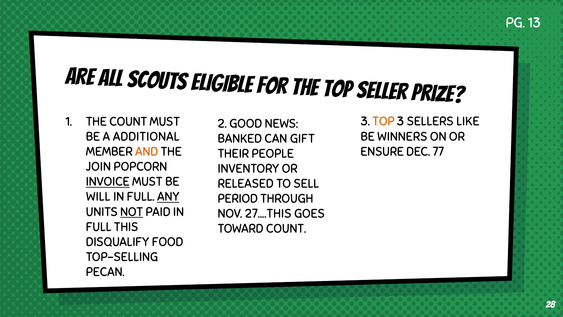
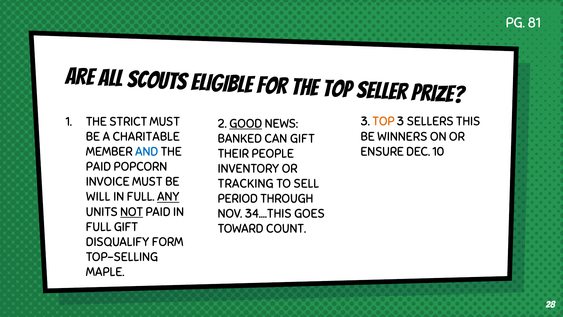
13: 13 -> 81
LIKE: LIKE -> THIS
THE COUNT: COUNT -> STRICT
GOOD underline: none -> present
ADDITIONAL: ADDITIONAL -> CHARITABLE
77: 77 -> 10
AND colour: orange -> blue
JOIN at (98, 167): JOIN -> PAID
INVOICE underline: present -> none
RELEASED: RELEASED -> TRACKING
27....THIS: 27....THIS -> 34....THIS
FULL THIS: THIS -> GIFT
FOOD: FOOD -> FORM
PECAN: PECAN -> MAPLE
